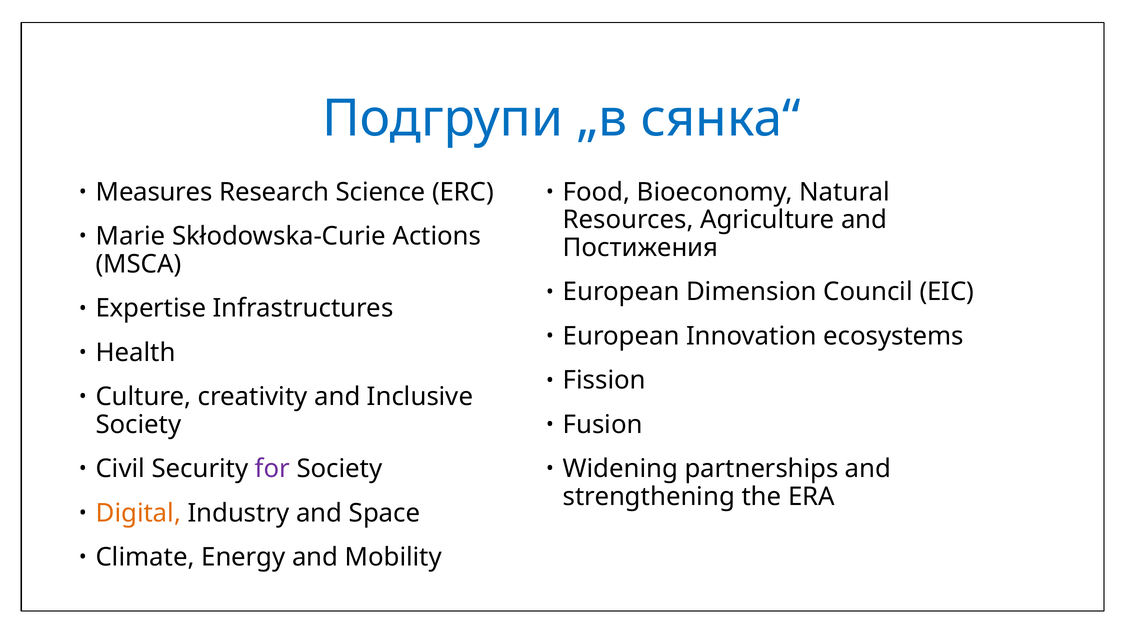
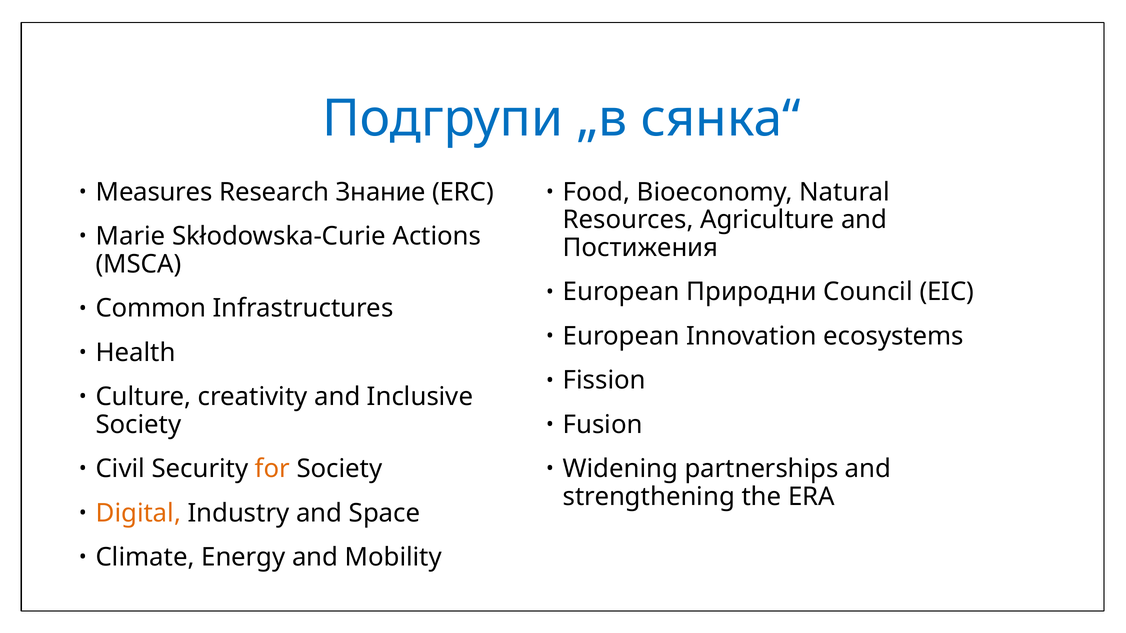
Science: Science -> Знание
Dimension: Dimension -> Природни
Expertise: Expertise -> Common
for colour: purple -> orange
